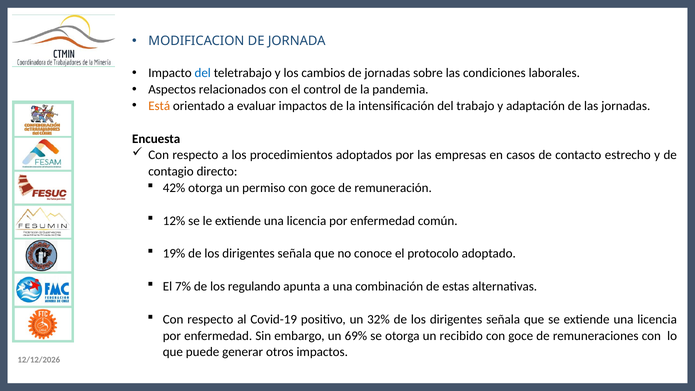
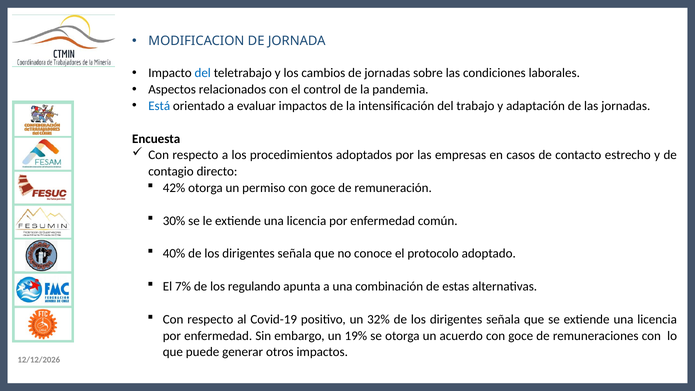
Está colour: orange -> blue
12%: 12% -> 30%
19%: 19% -> 40%
69%: 69% -> 19%
recibido: recibido -> acuerdo
